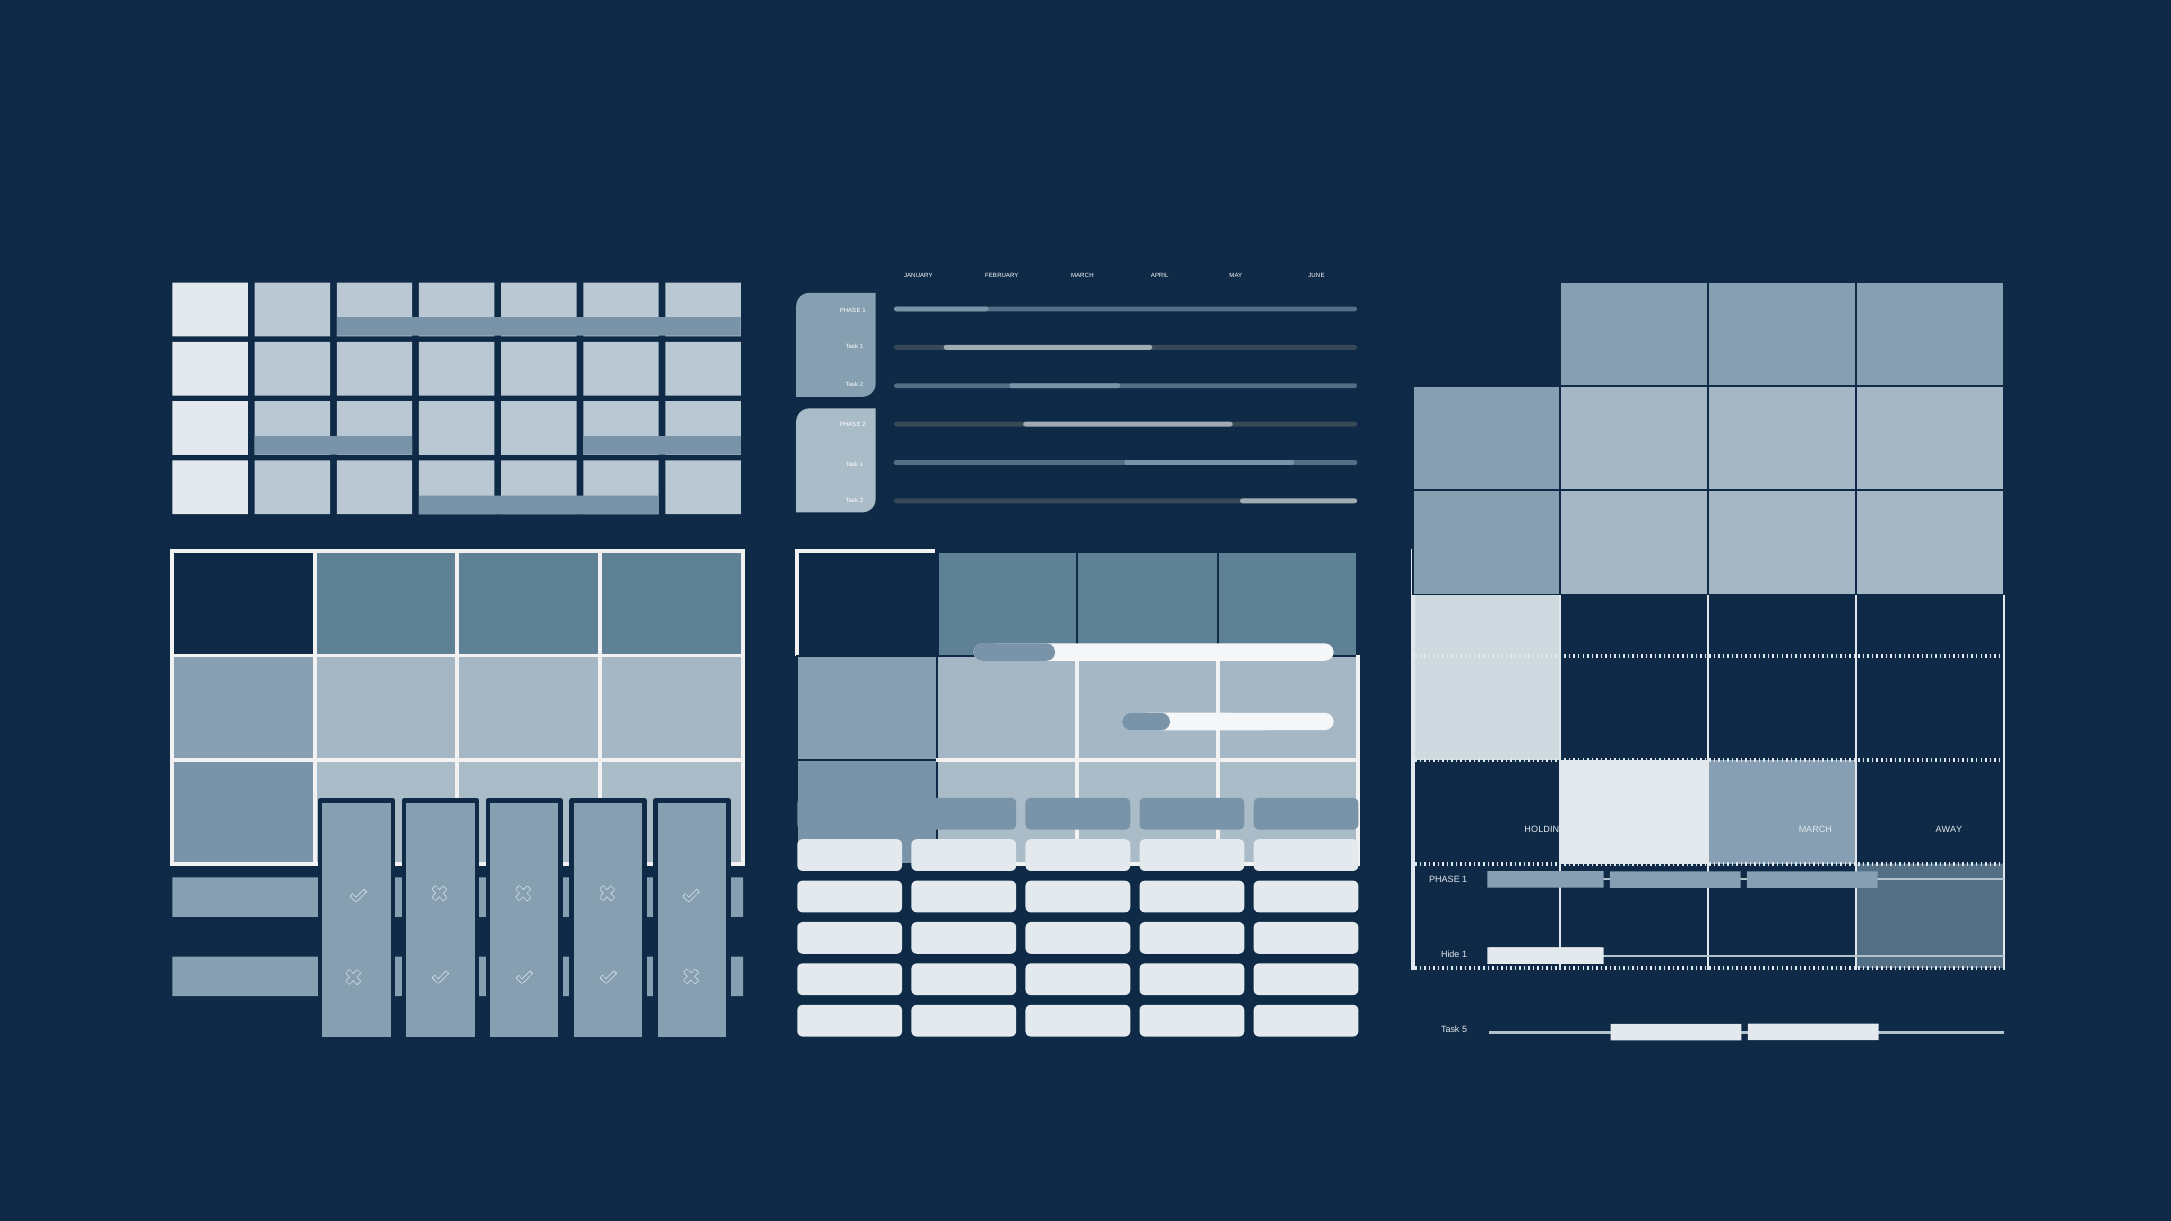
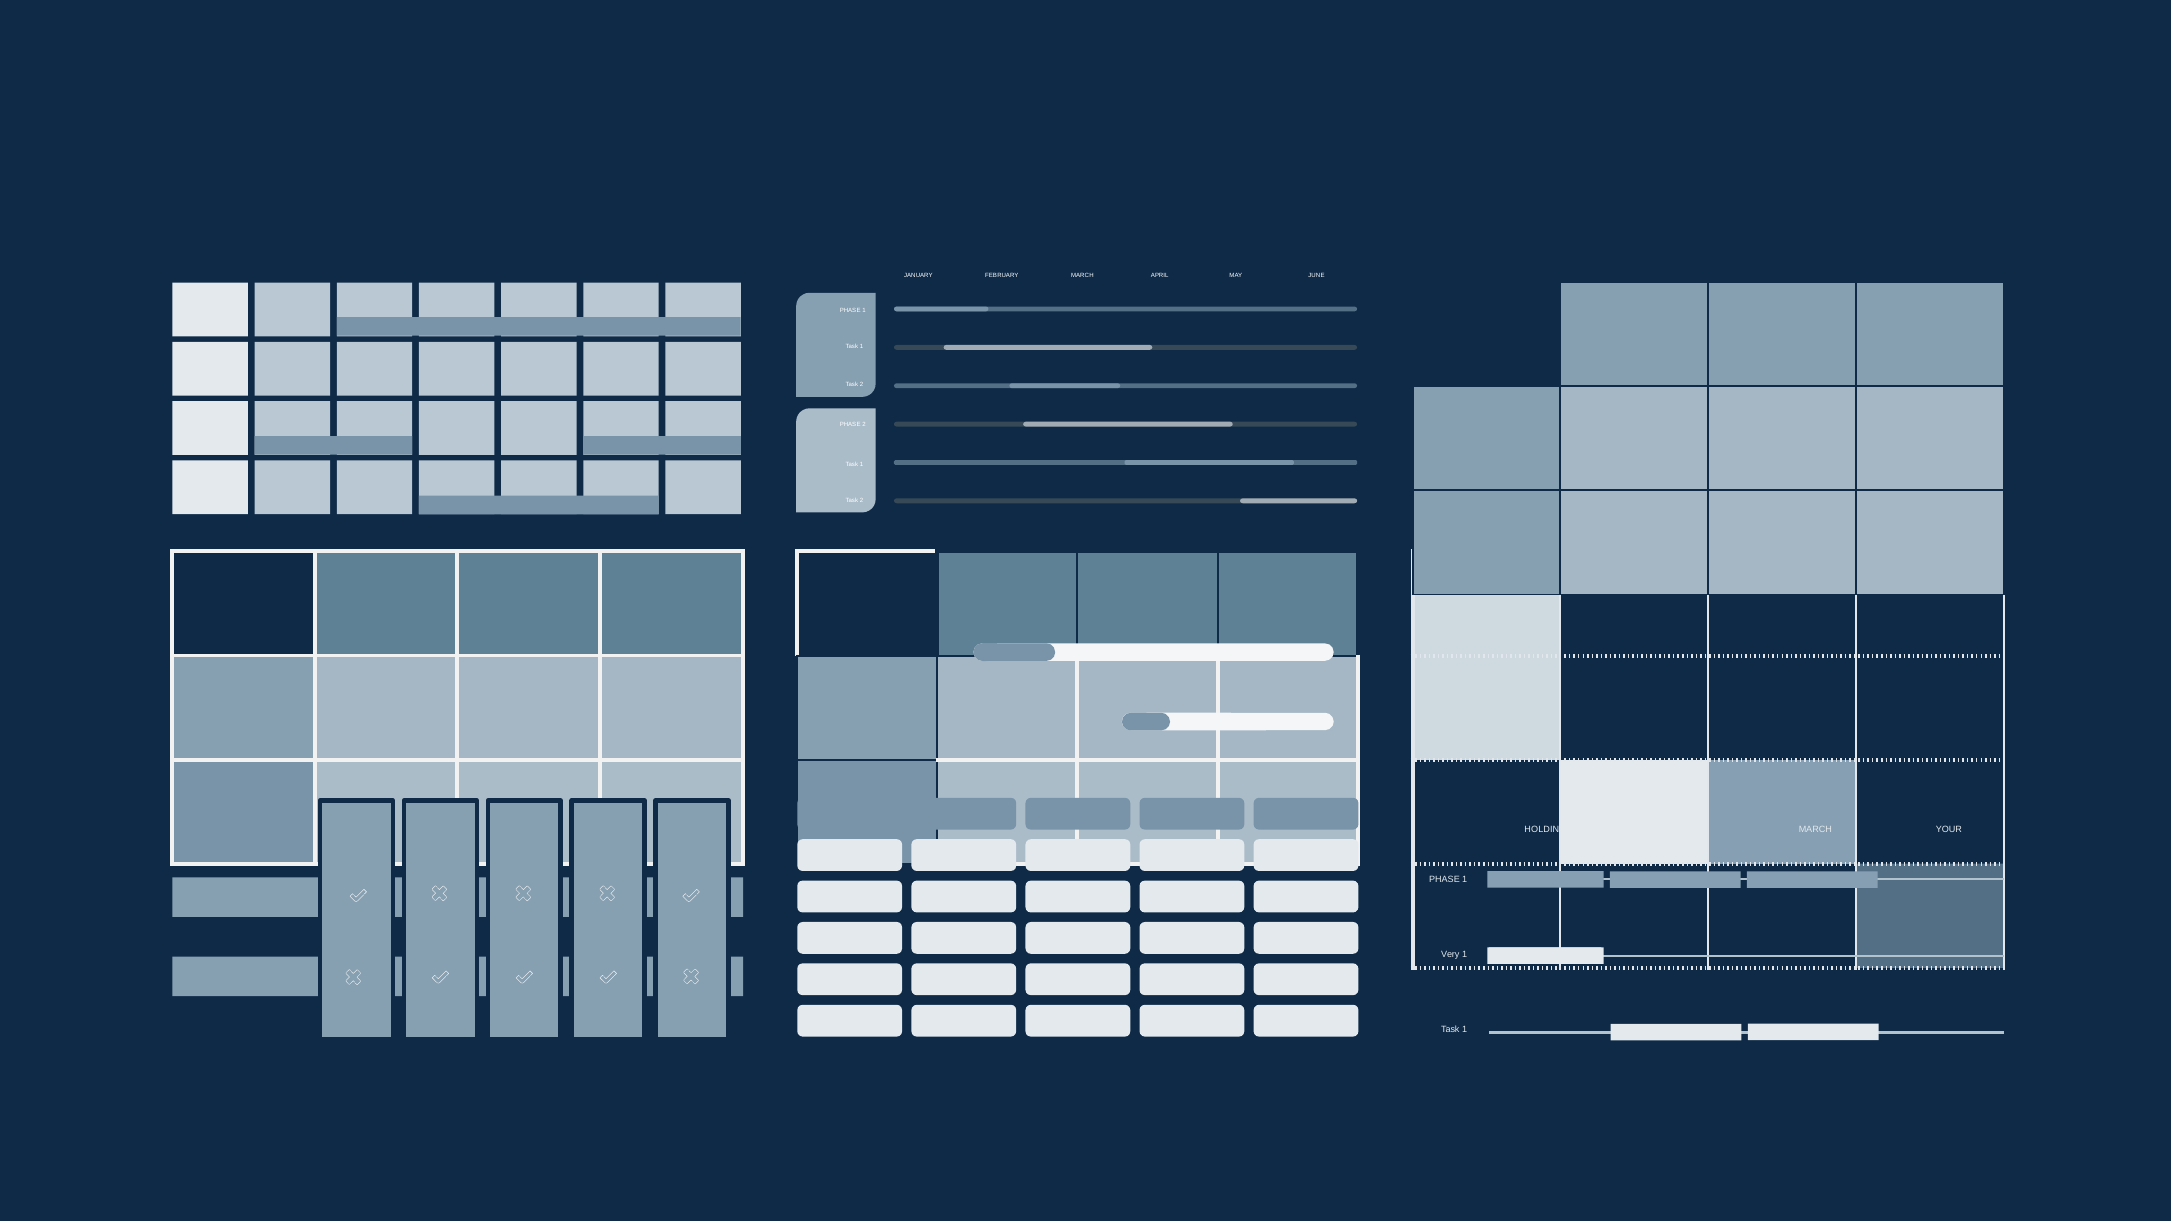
AWAY: AWAY -> YOUR
Hide: Hide -> Very
5 at (1465, 1030): 5 -> 1
